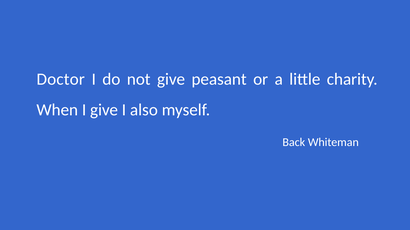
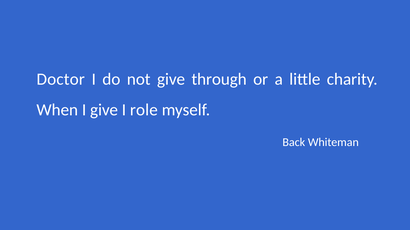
peasant: peasant -> through
also: also -> role
